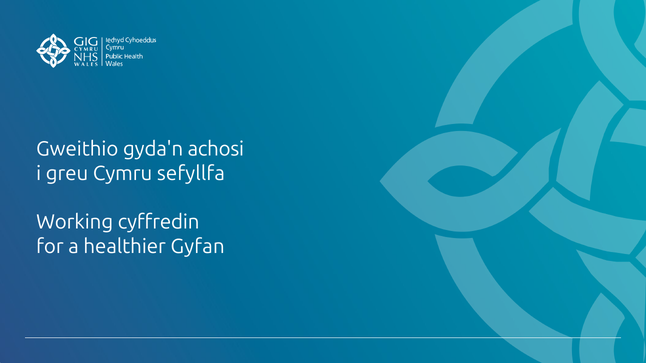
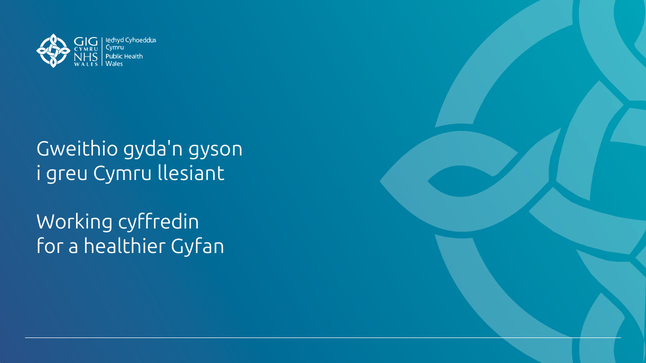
achosi: achosi -> gyson
sefyllfa: sefyllfa -> llesiant
